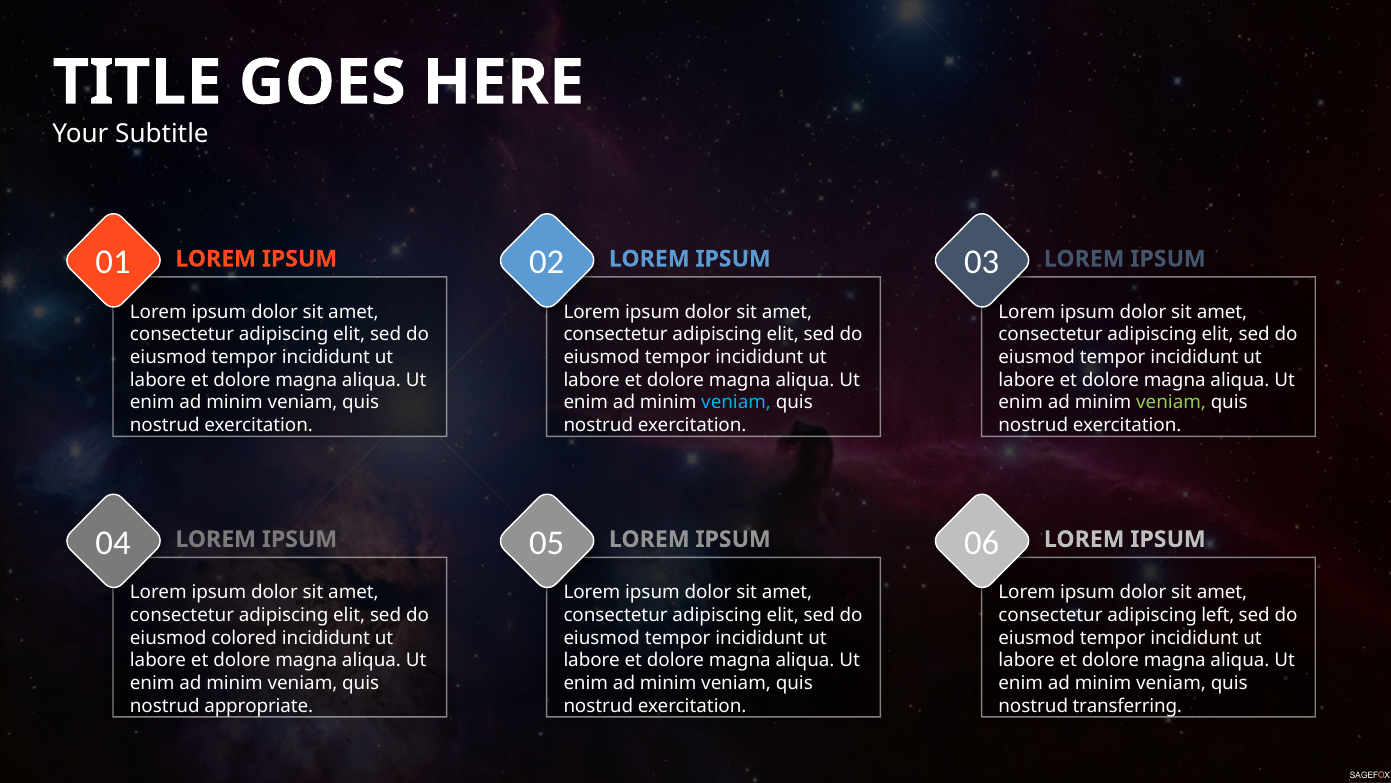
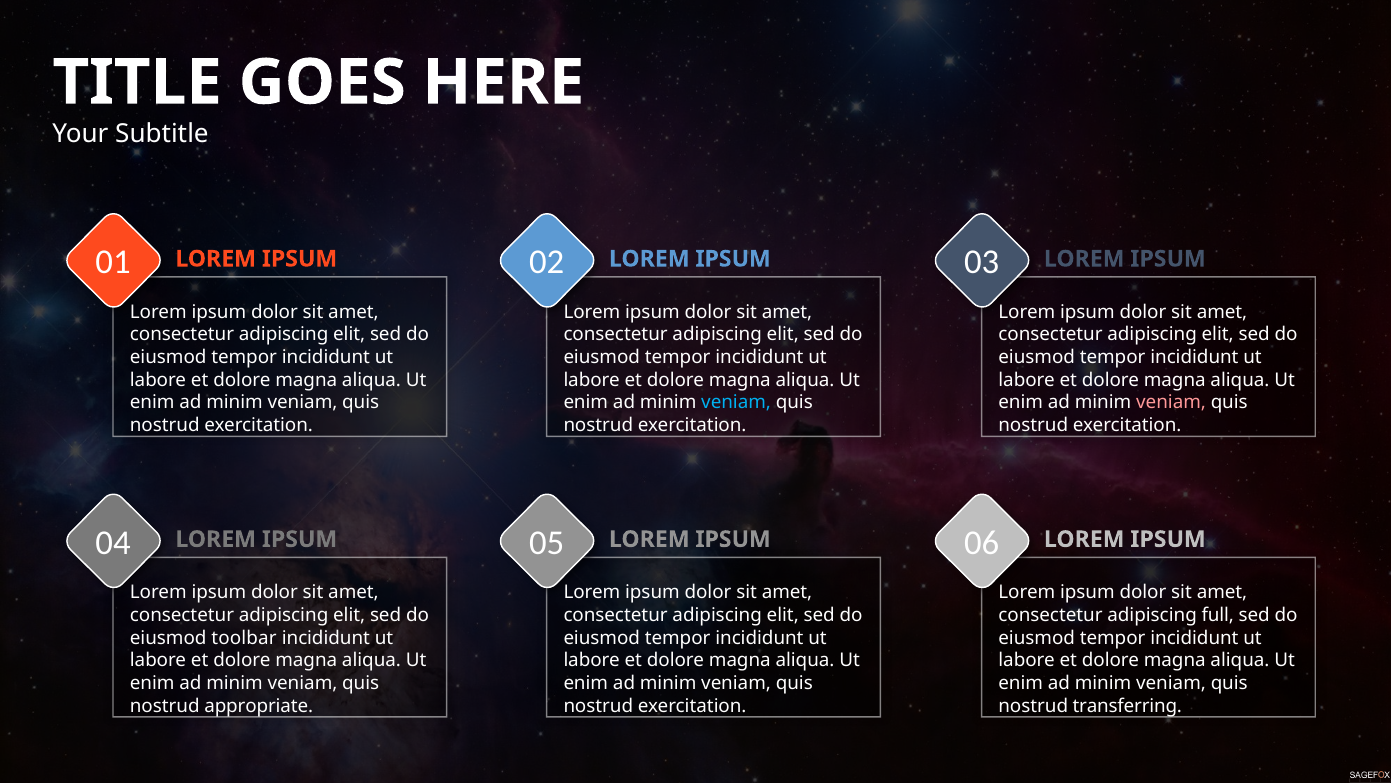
veniam at (1171, 402) colour: light green -> pink
left: left -> full
colored: colored -> toolbar
